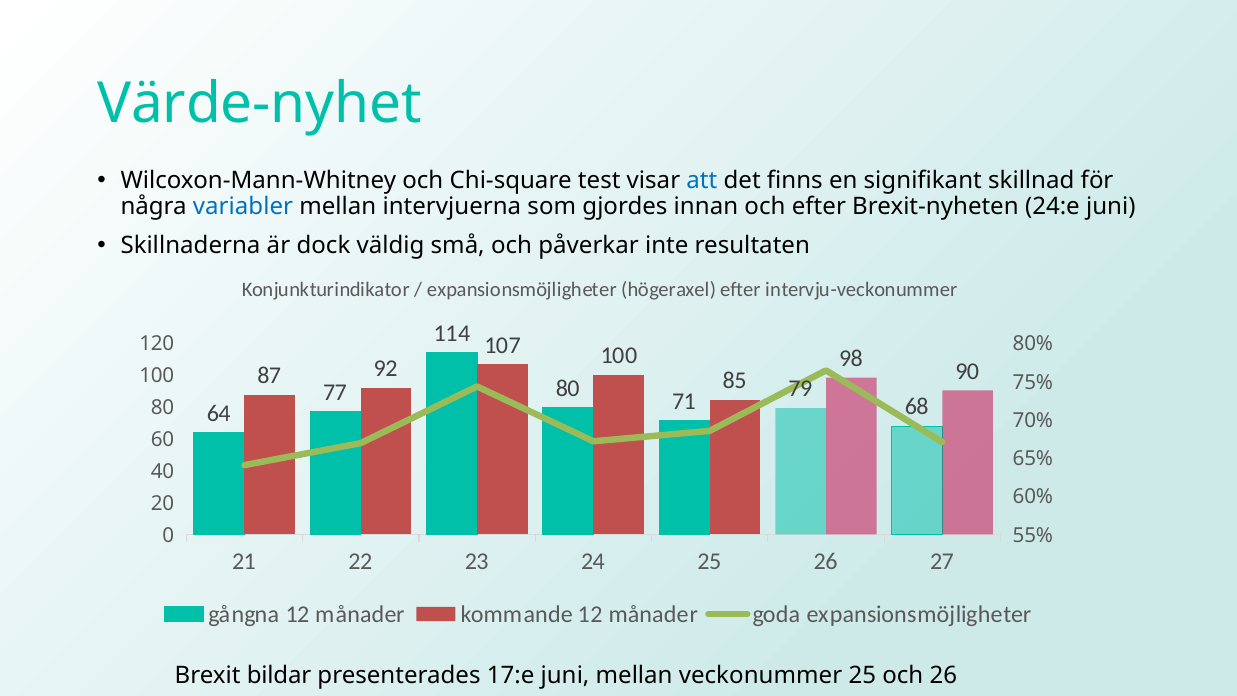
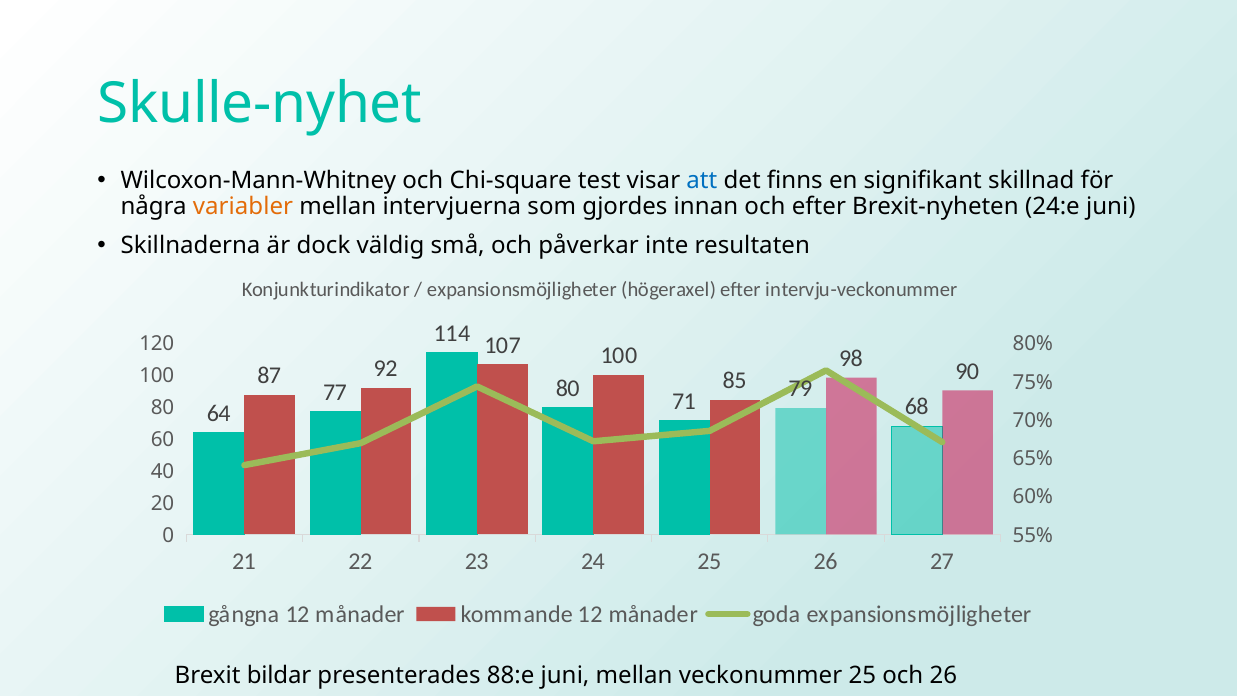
Värde-nyhet: Värde-nyhet -> Skulle-nyhet
variabler colour: blue -> orange
17:e: 17:e -> 88:e
